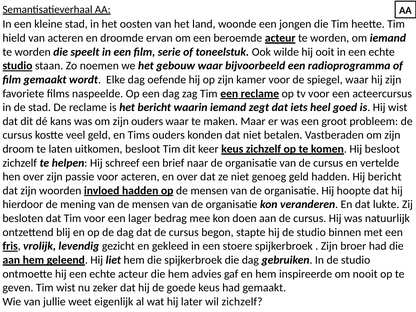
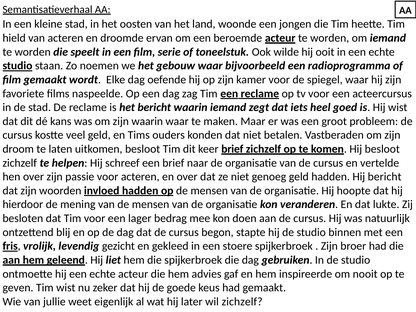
zijn ouders: ouders -> waarin
keer keus: keus -> brief
